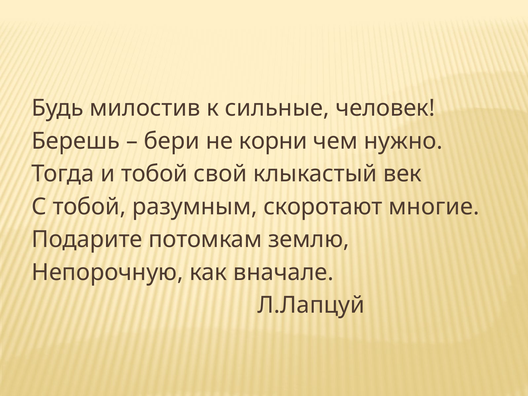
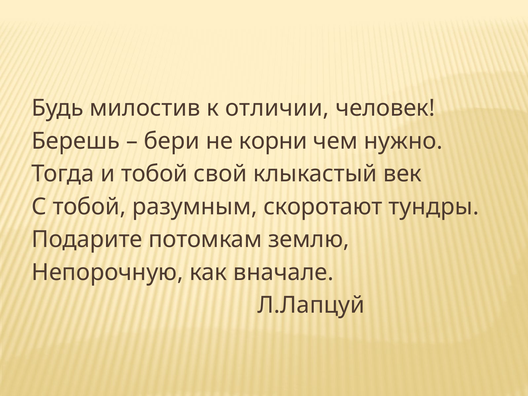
сильные: сильные -> отличии
многие: многие -> тундры
